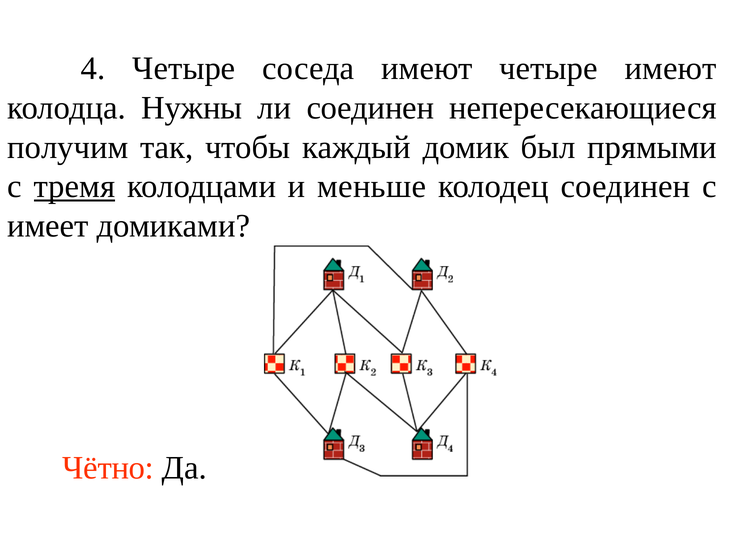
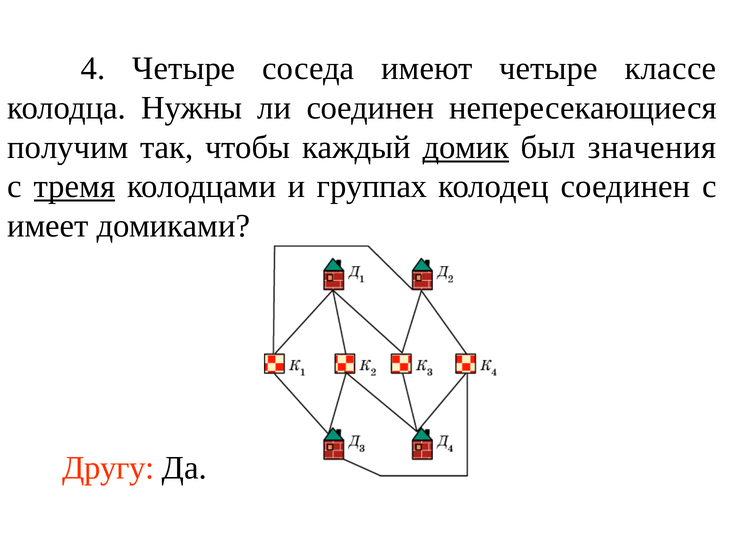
четыре имеют: имеют -> классе
домик underline: none -> present
прямыми: прямыми -> значения
меньше: меньше -> группах
Чётно: Чётно -> Другу
